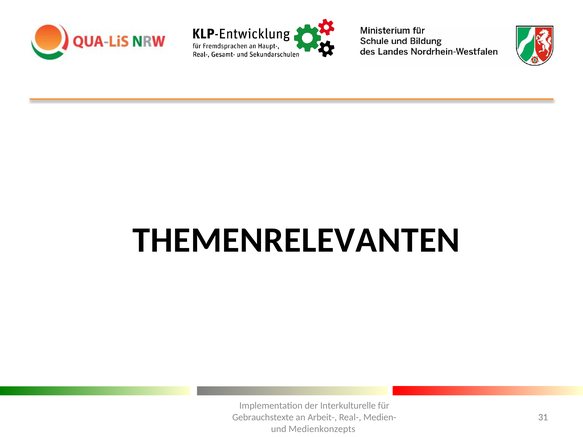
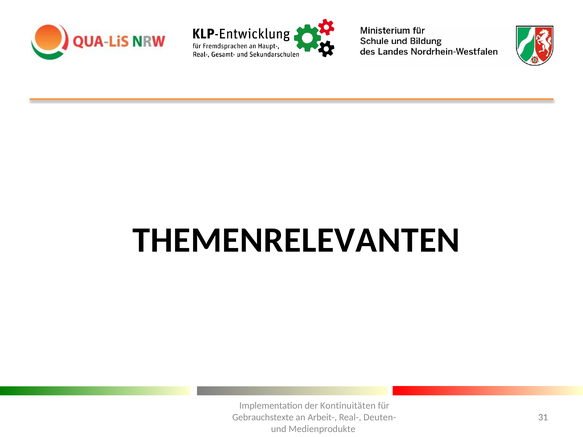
Interkulturelle: Interkulturelle -> Kontinuitäten
Medien-: Medien- -> Deuten-
Medienkonzepts: Medienkonzepts -> Medienprodukte
